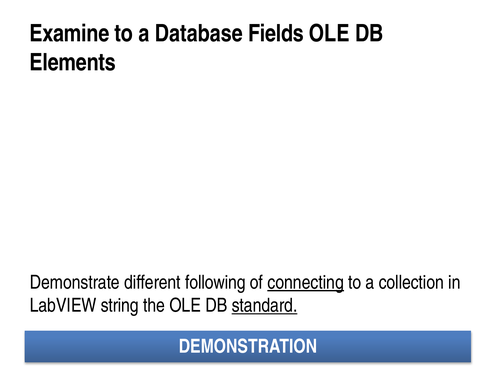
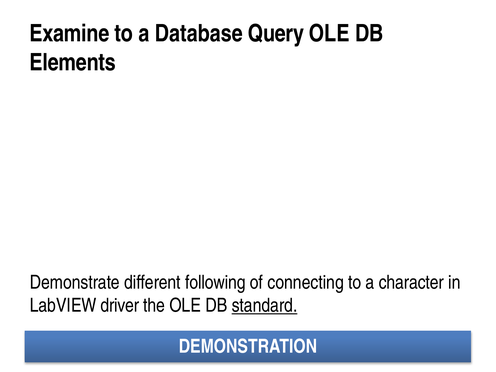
Fields: Fields -> Query
connecting underline: present -> none
collection: collection -> character
string: string -> driver
